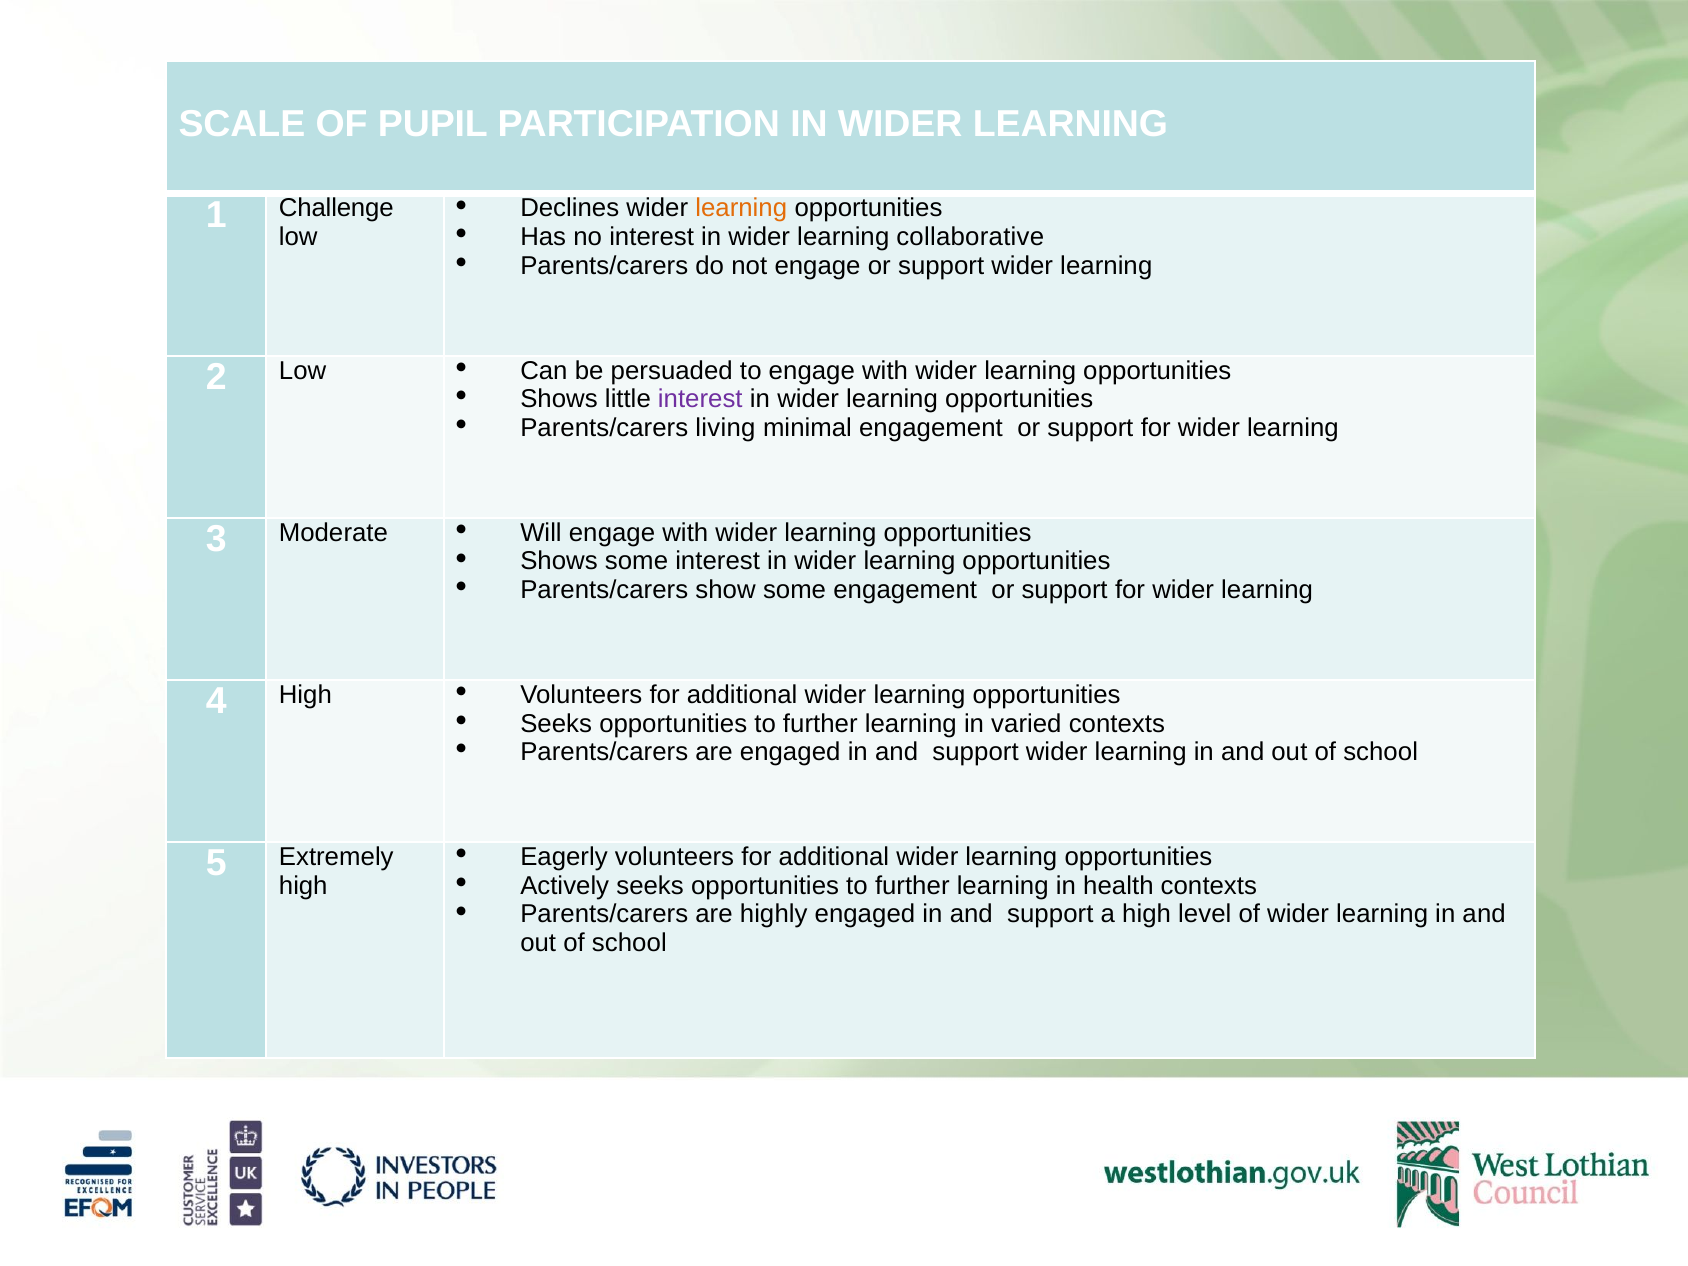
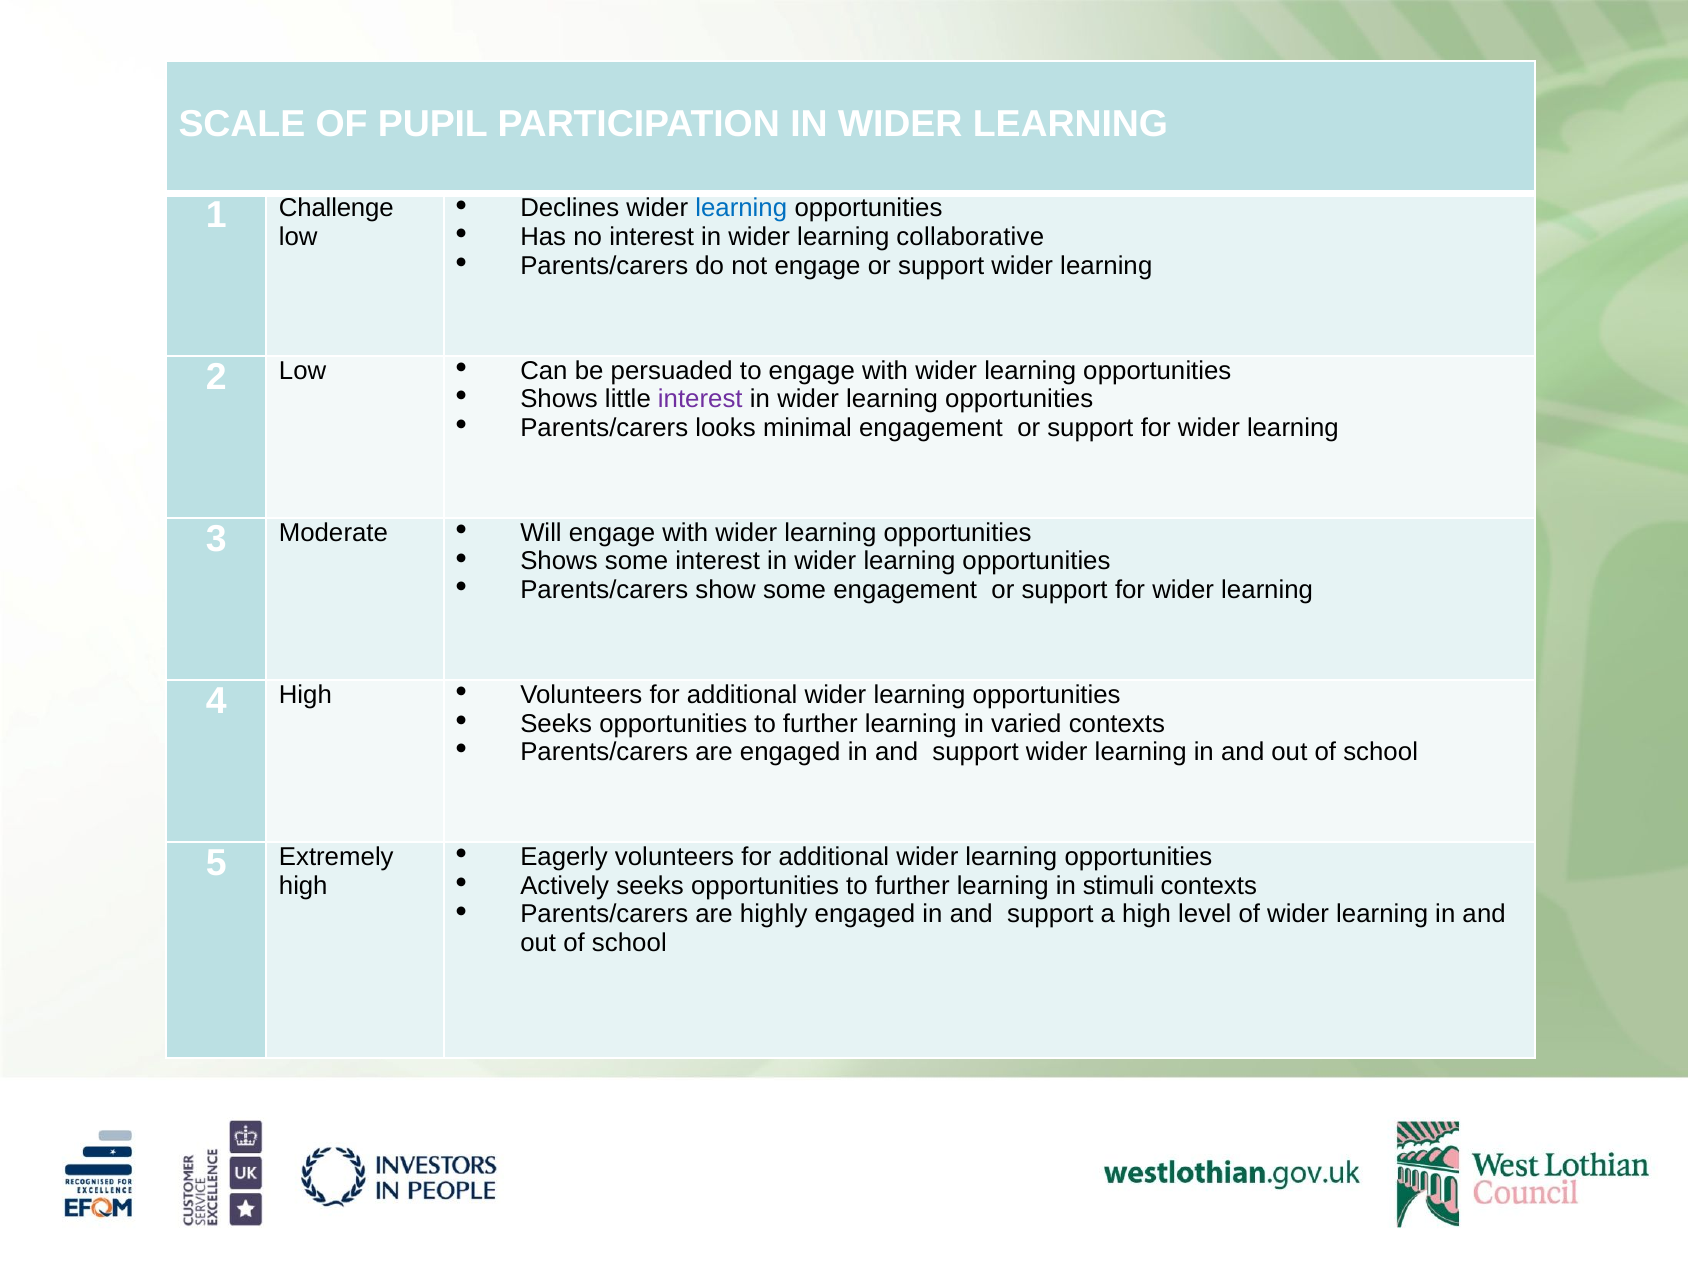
learning at (741, 208) colour: orange -> blue
living: living -> looks
health: health -> stimuli
